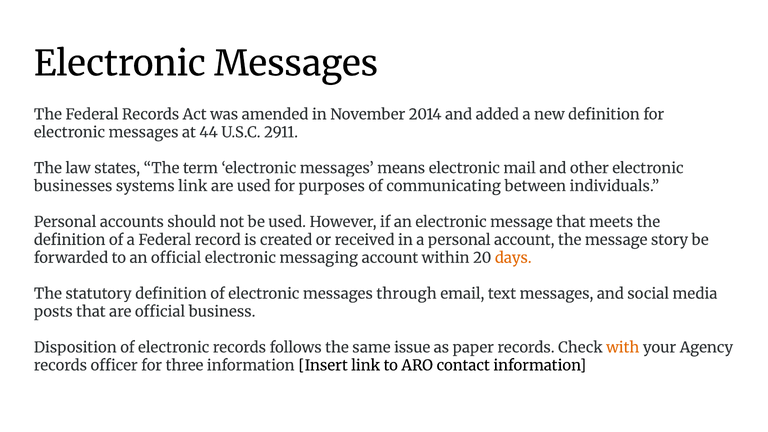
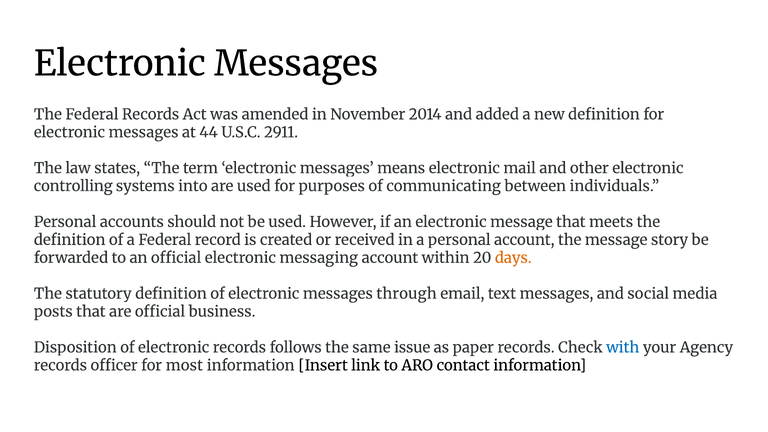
businesses: businesses -> controlling
systems link: link -> into
with colour: orange -> blue
three: three -> most
